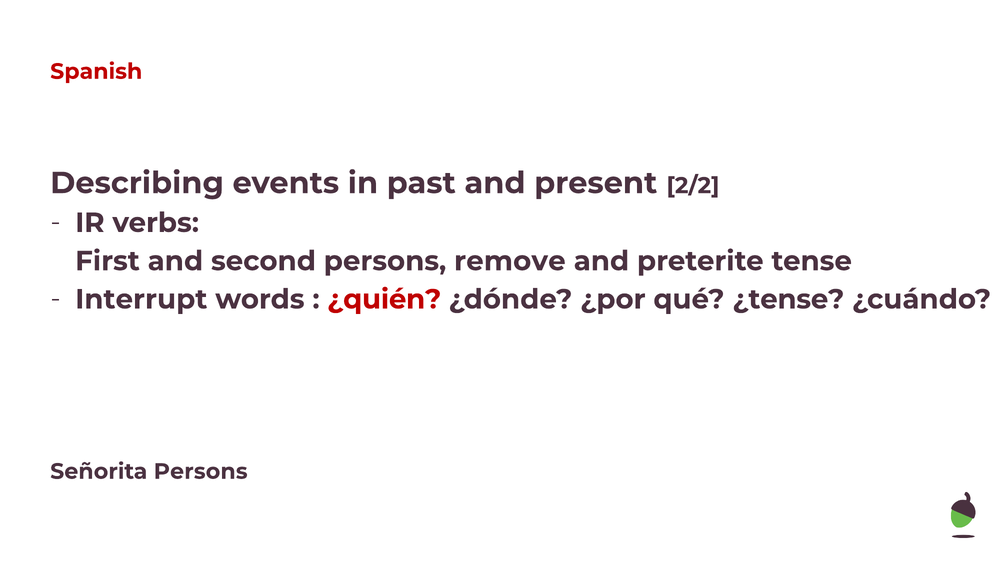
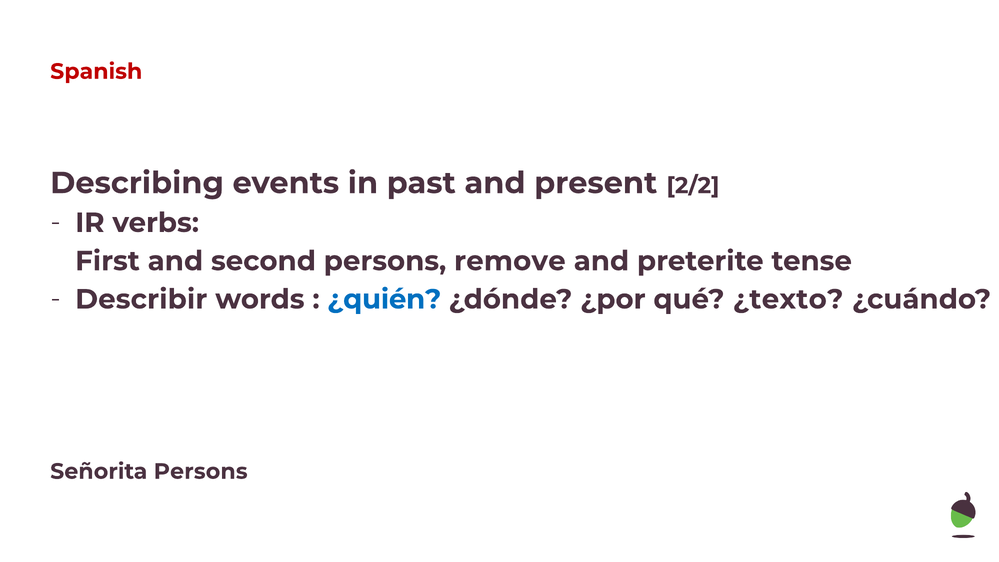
Interrupt: Interrupt -> Describir
¿quién colour: red -> blue
¿tense: ¿tense -> ¿texto
